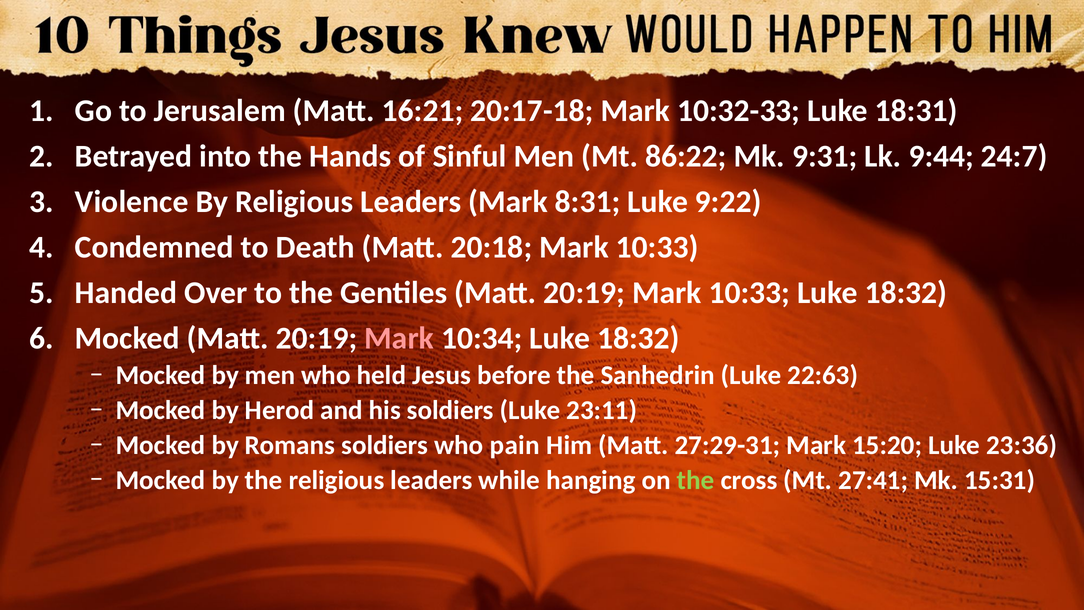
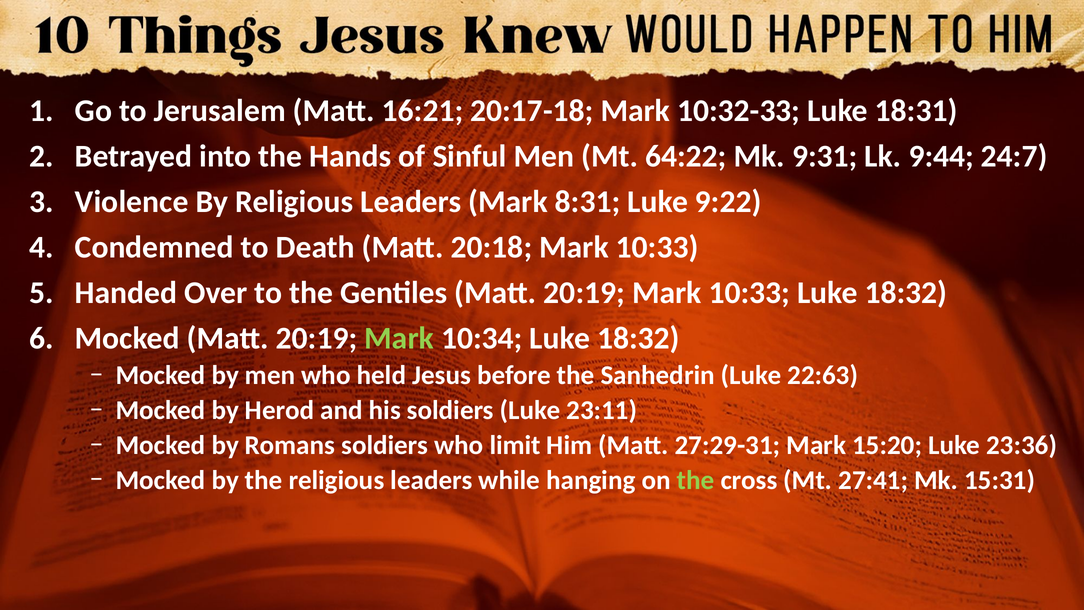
86:22: 86:22 -> 64:22
Mark at (399, 338) colour: pink -> light green
pain: pain -> limit
